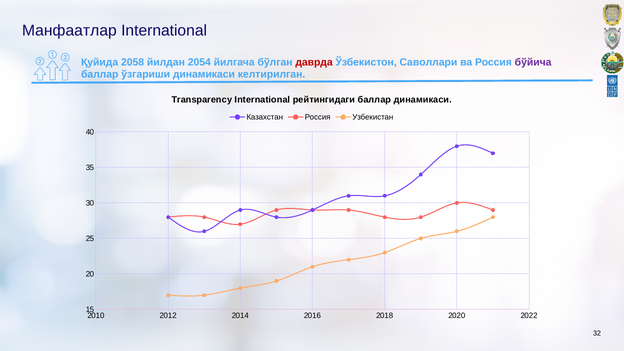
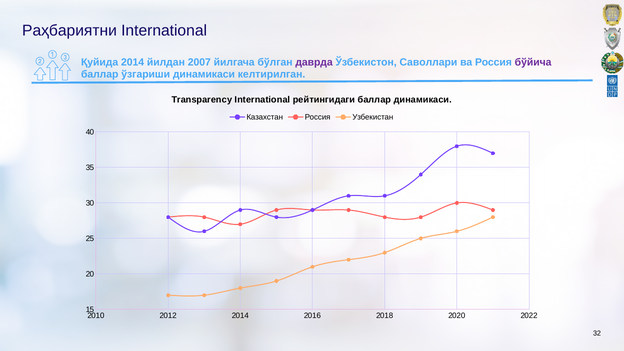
Манфаатлар: Манфаатлар -> Раҳбариятни
Қуйида 2058: 2058 -> 2014
2054: 2054 -> 2007
даврда colour: red -> purple
